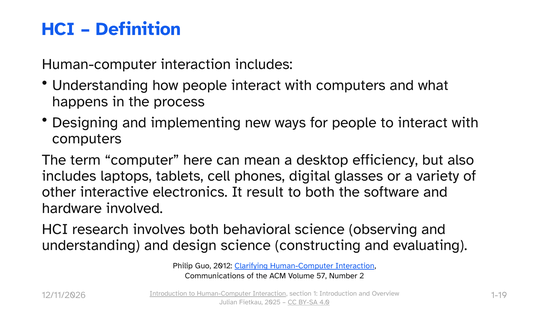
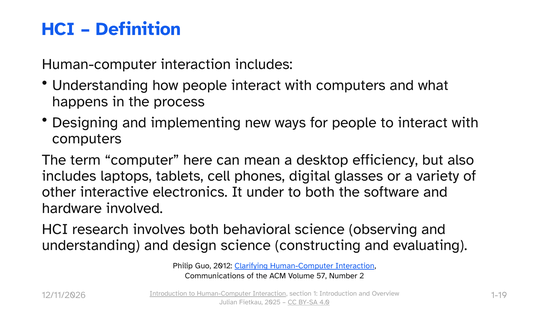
result: result -> under
